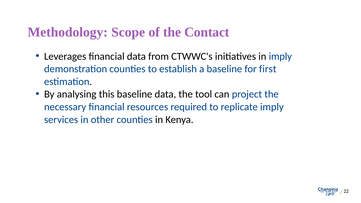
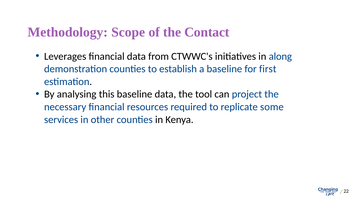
in imply: imply -> along
replicate imply: imply -> some
